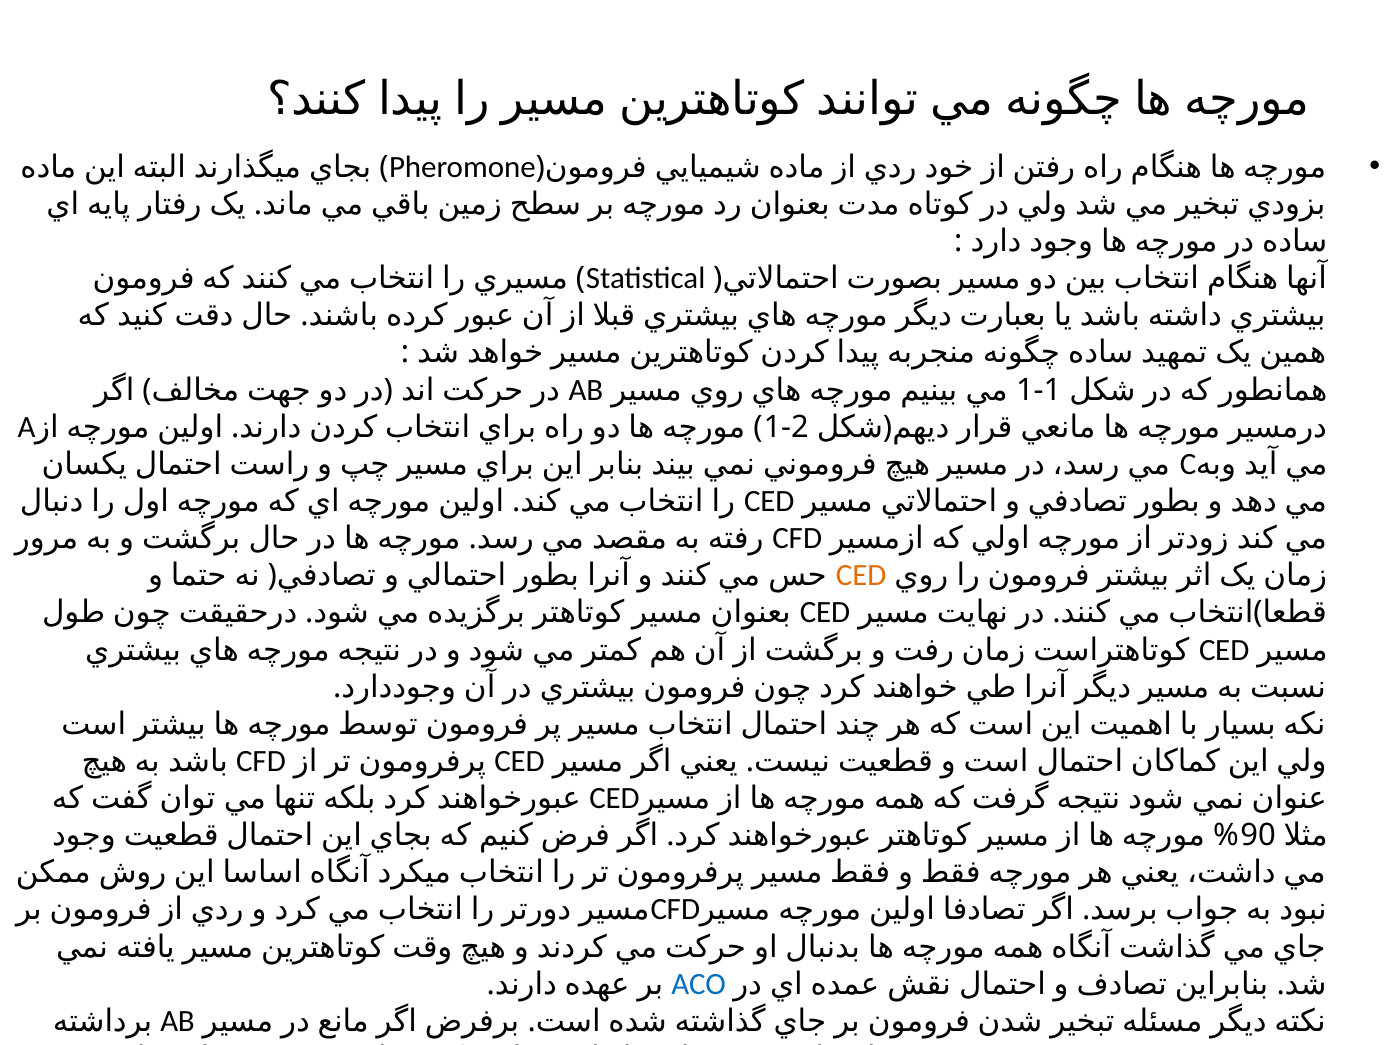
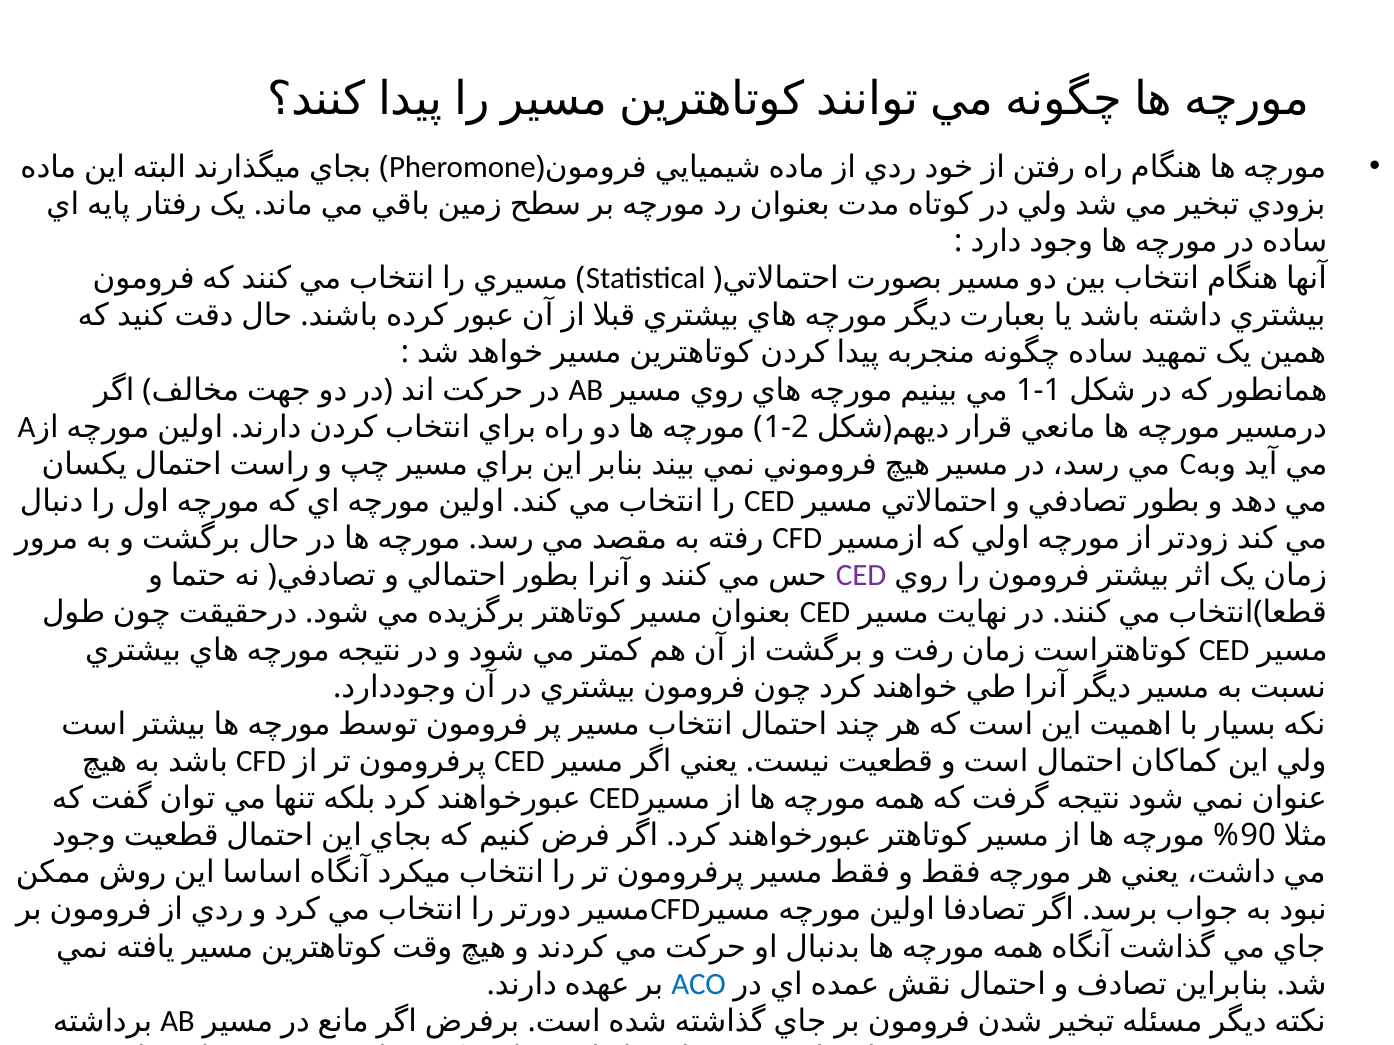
CED at (861, 576) colour: orange -> purple
